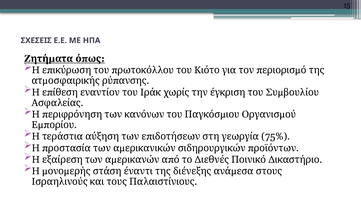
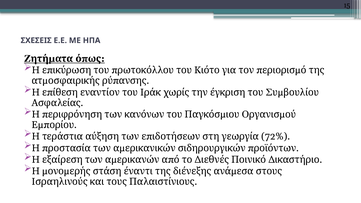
75%: 75% -> 72%
